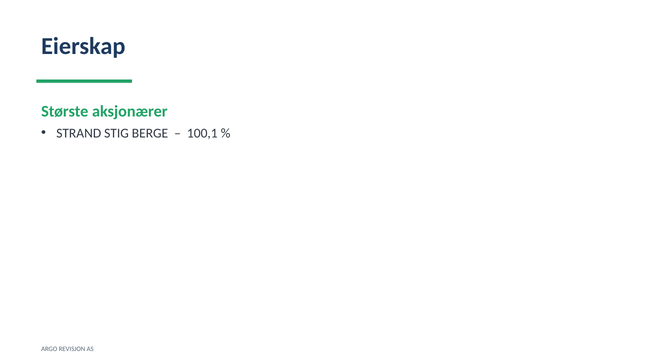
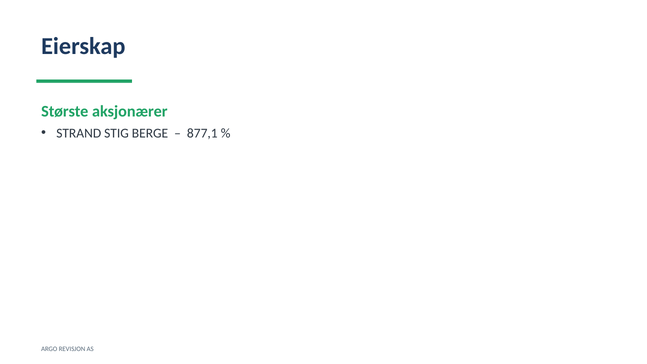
100,1: 100,1 -> 877,1
